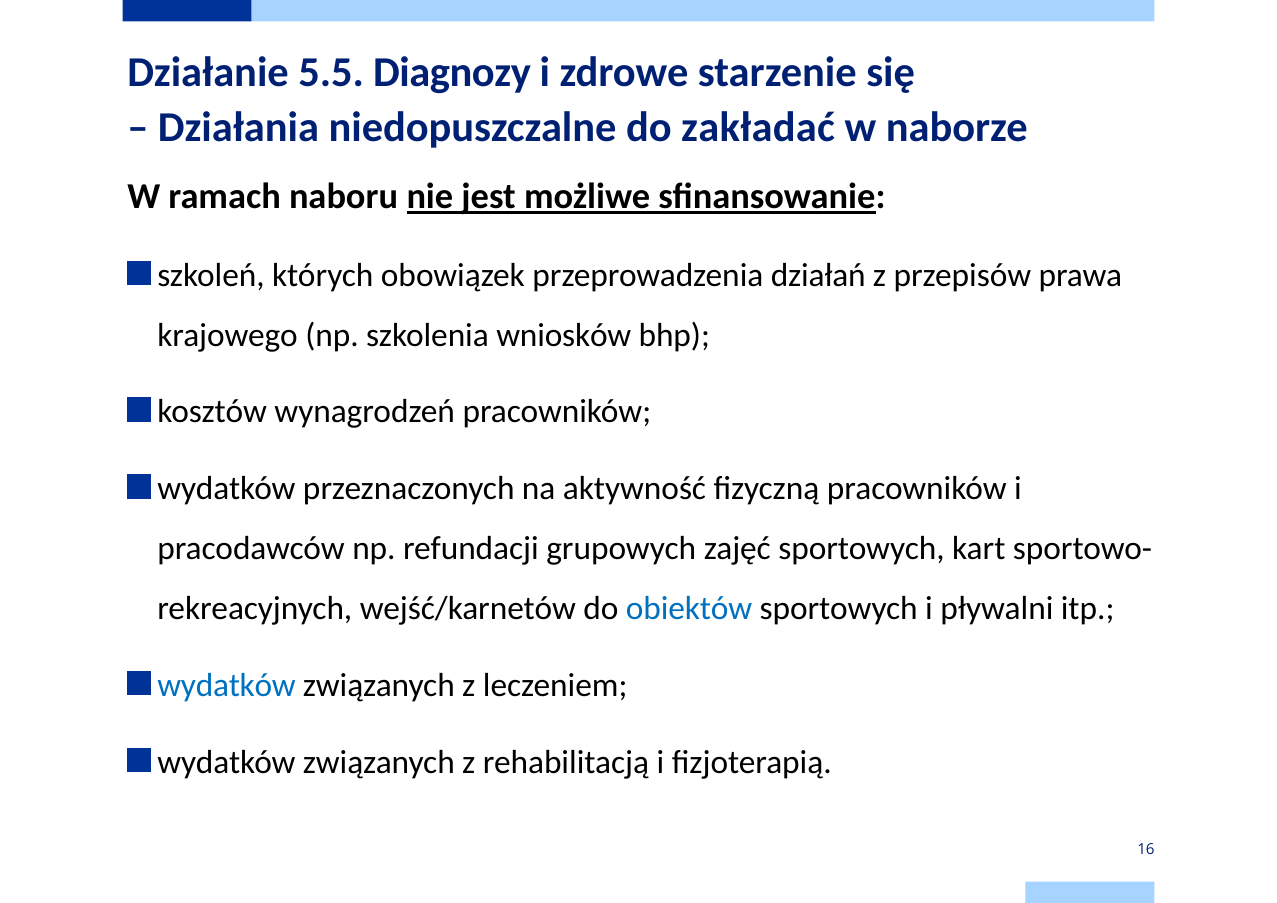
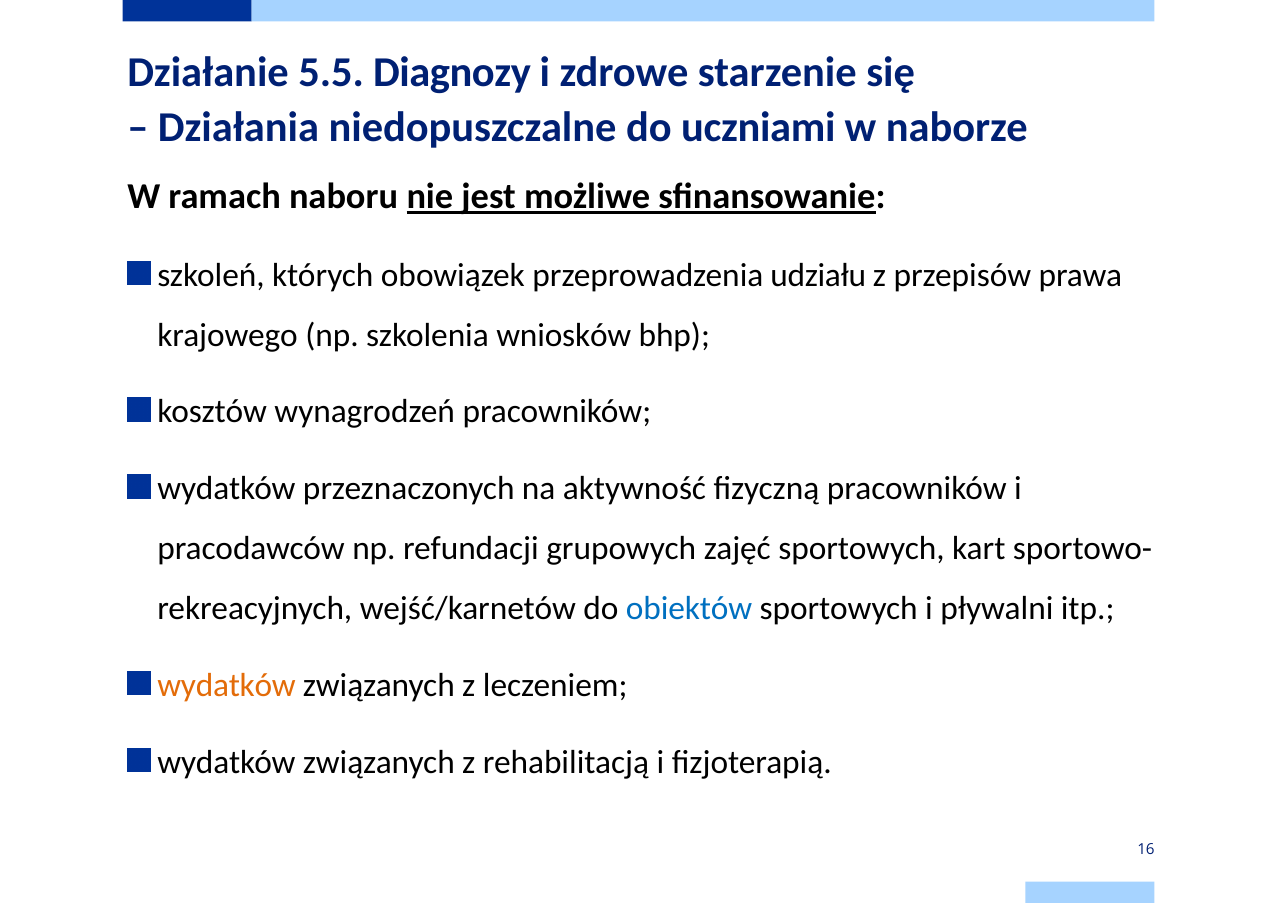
zakładać: zakładać -> uczniami
działań: działań -> udziału
wydatków at (227, 685) colour: blue -> orange
